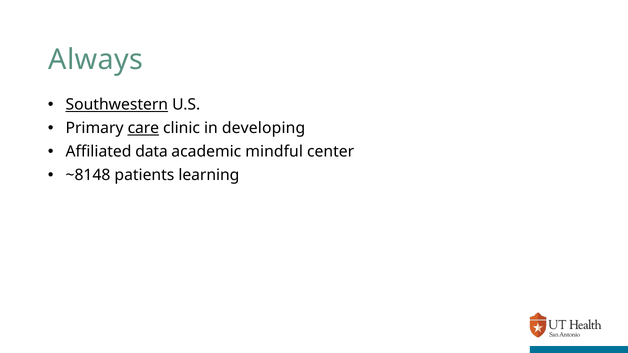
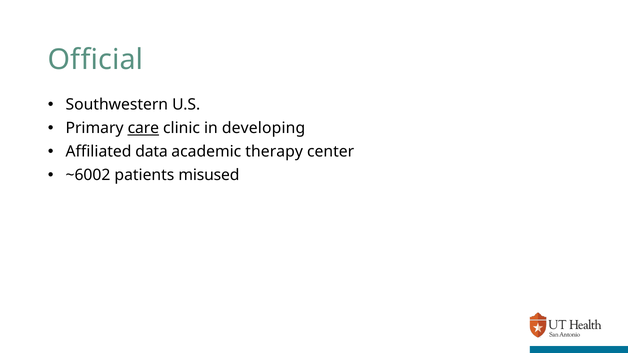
Always: Always -> Official
Southwestern underline: present -> none
mindful: mindful -> therapy
~8148: ~8148 -> ~6002
learning: learning -> misused
